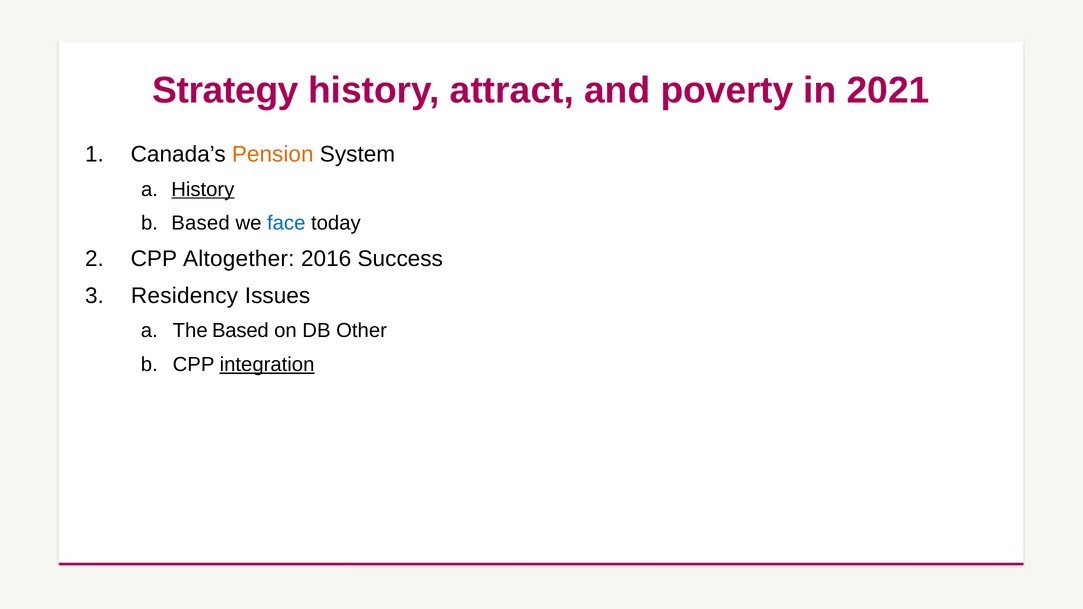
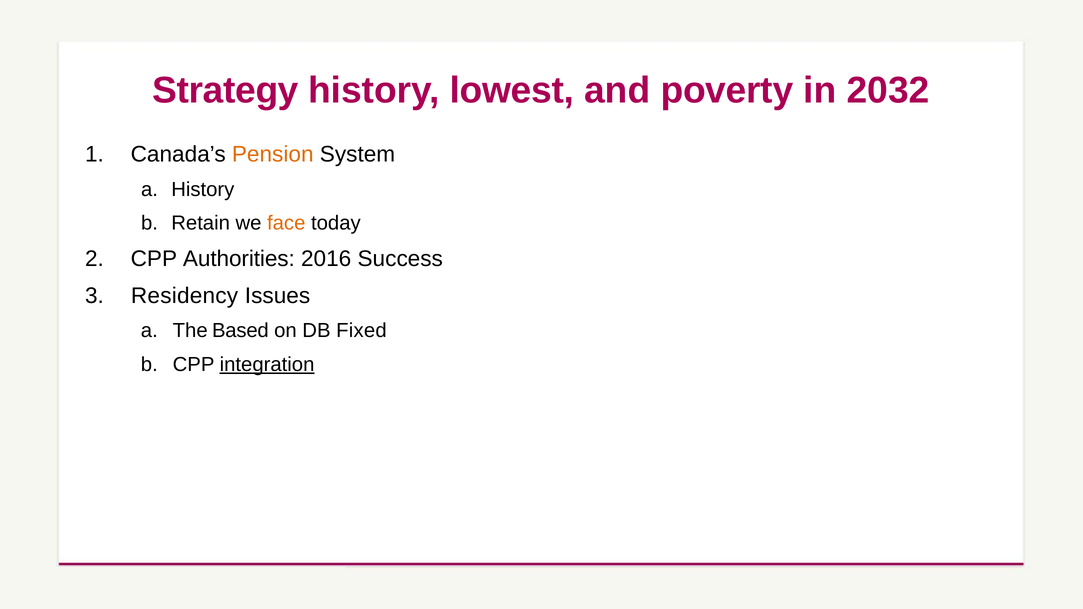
attract: attract -> lowest
2021: 2021 -> 2032
History at (203, 189) underline: present -> none
Based at (201, 223): Based -> Retain
face colour: blue -> orange
Altogether: Altogether -> Authorities
Other: Other -> Fixed
